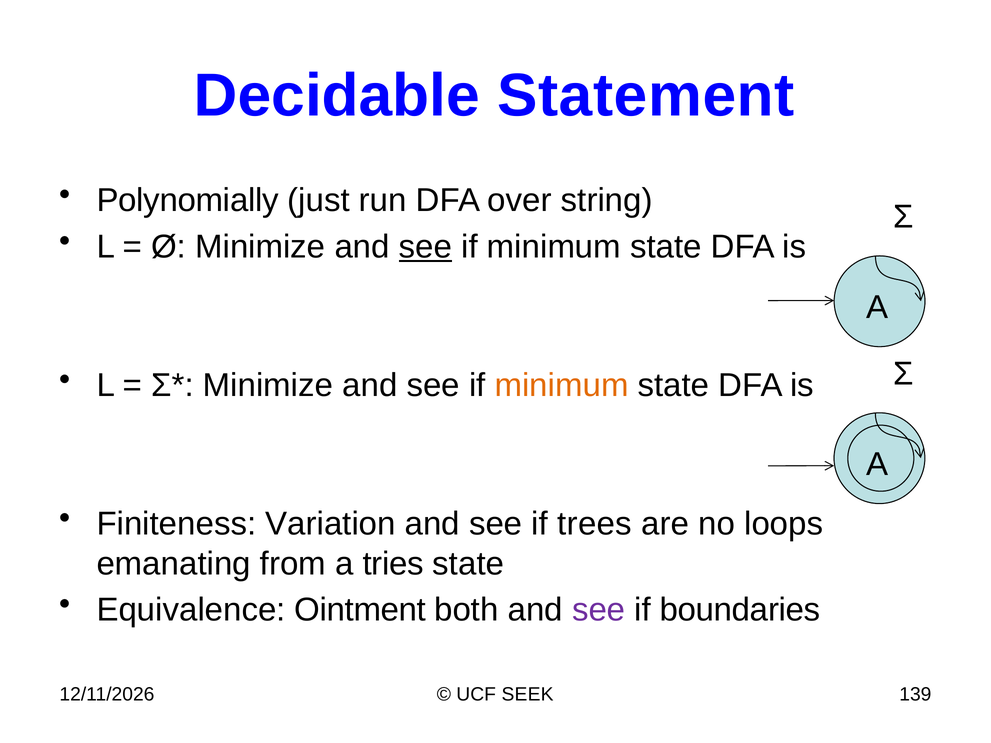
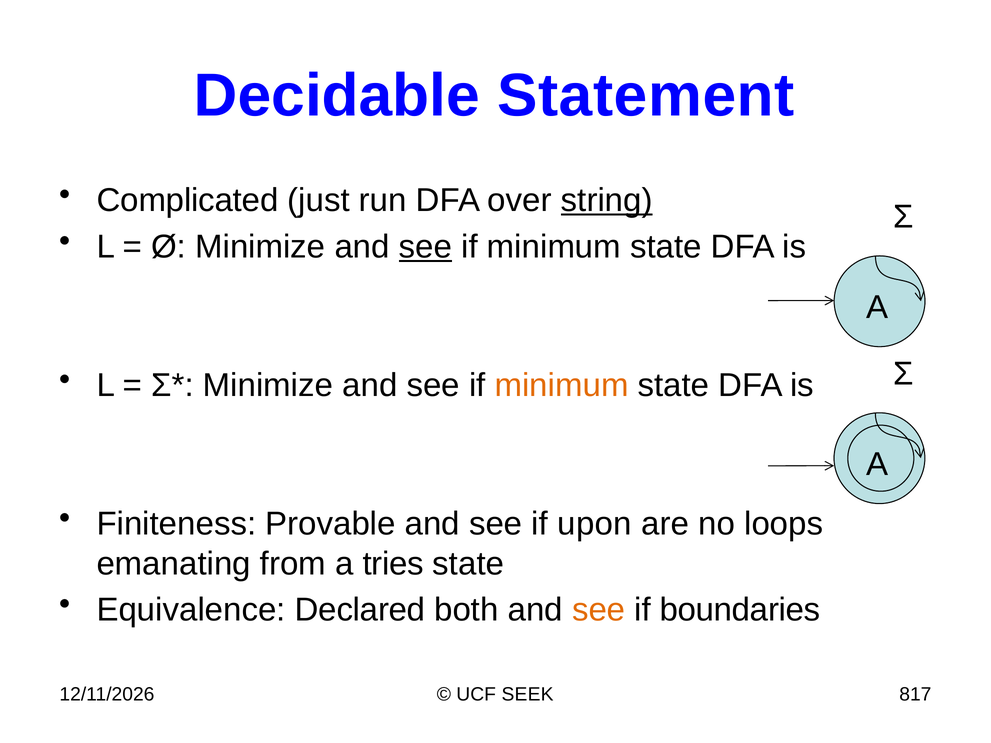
Polynomially: Polynomially -> Complicated
string underline: none -> present
Variation: Variation -> Provable
trees: trees -> upon
Ointment: Ointment -> Declared
see at (599, 610) colour: purple -> orange
139: 139 -> 817
